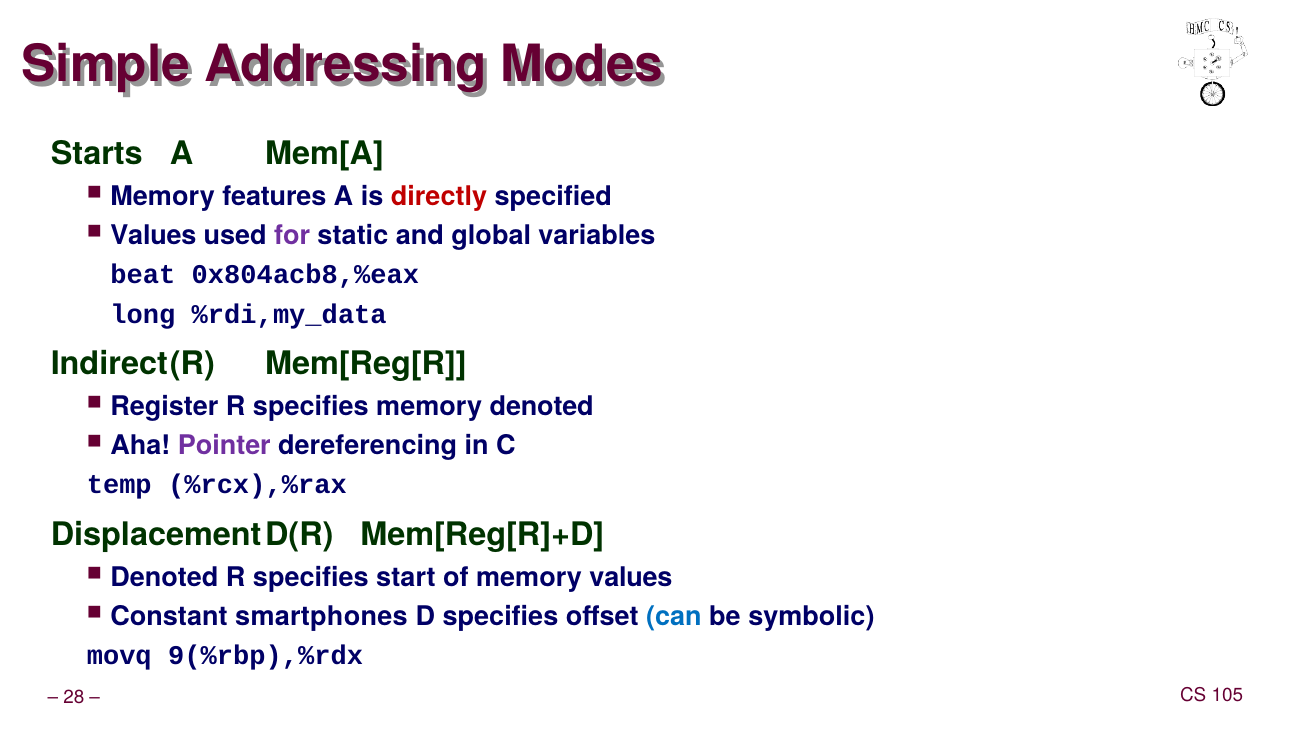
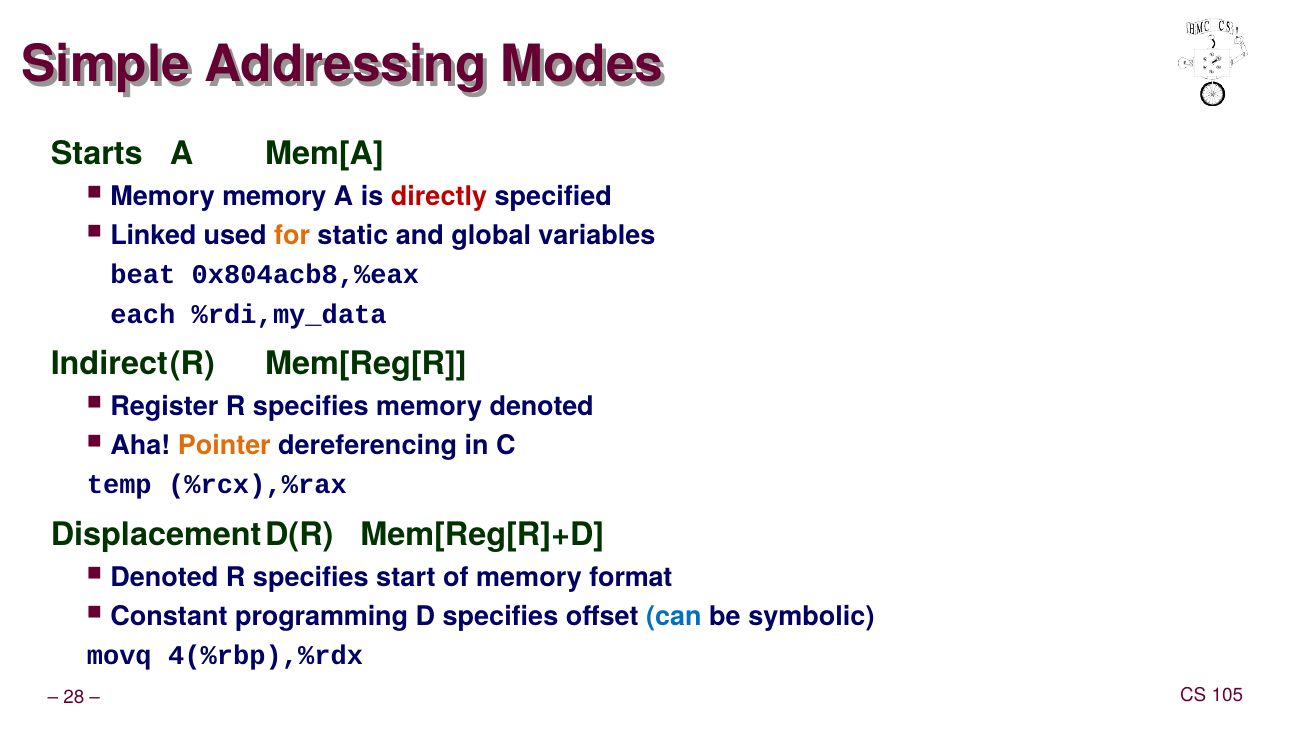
Memory features: features -> memory
Values at (153, 236): Values -> Linked
for colour: purple -> orange
long: long -> each
Pointer colour: purple -> orange
memory values: values -> format
smartphones: smartphones -> programming
9(%rbp),%rdx: 9(%rbp),%rdx -> 4(%rbp),%rdx
